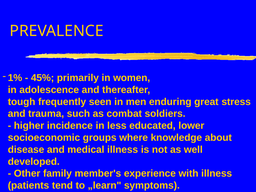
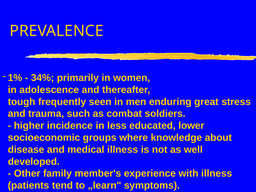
45%: 45% -> 34%
